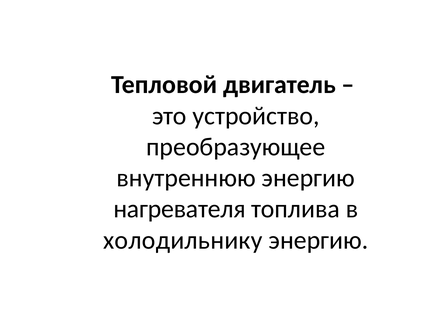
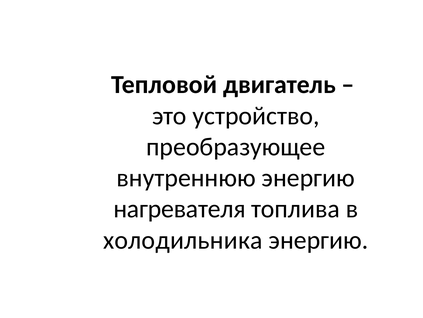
холодильнику: холодильнику -> холодильника
